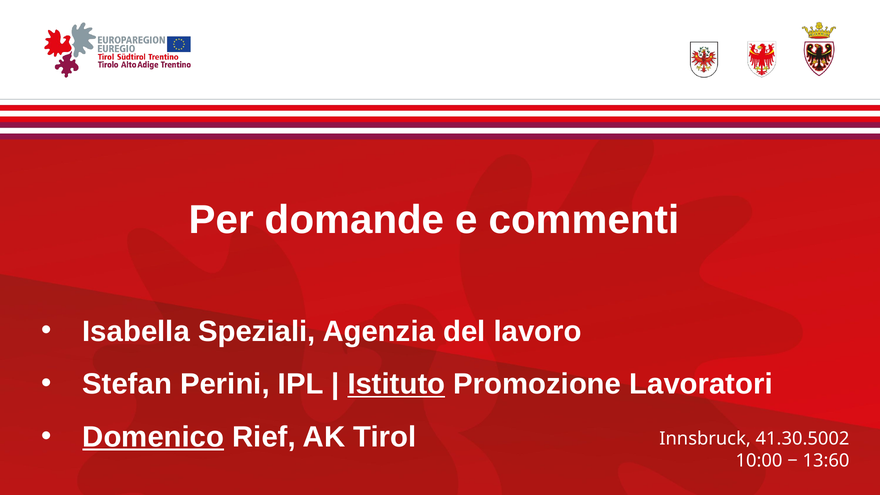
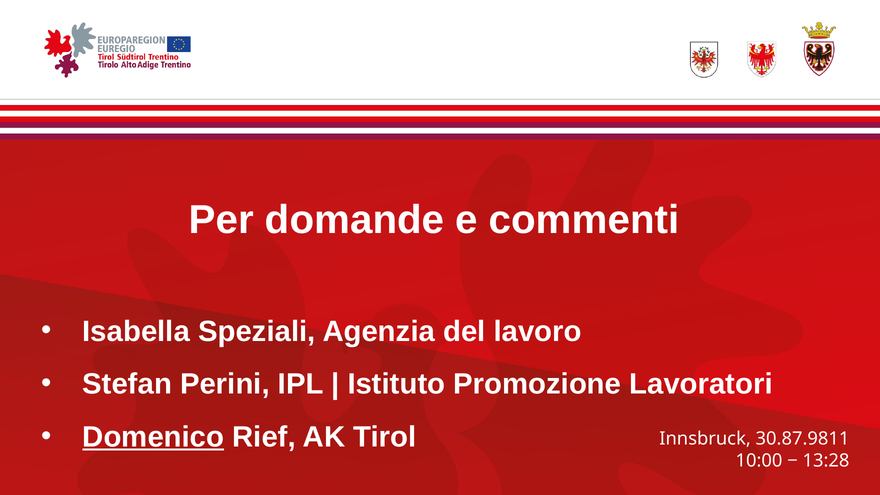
Istituto underline: present -> none
41.30.5002: 41.30.5002 -> 30.87.9811
13:60: 13:60 -> 13:28
